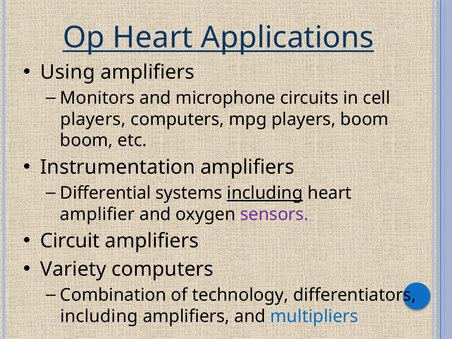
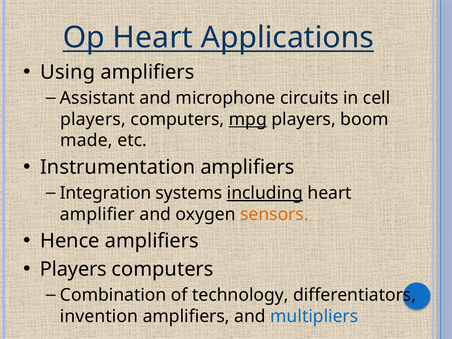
Monitors: Monitors -> Assistant
mpg underline: none -> present
boom at (87, 140): boom -> made
Differential: Differential -> Integration
sensors colour: purple -> orange
Circuit: Circuit -> Hence
Variety at (73, 269): Variety -> Players
including at (99, 316): including -> invention
